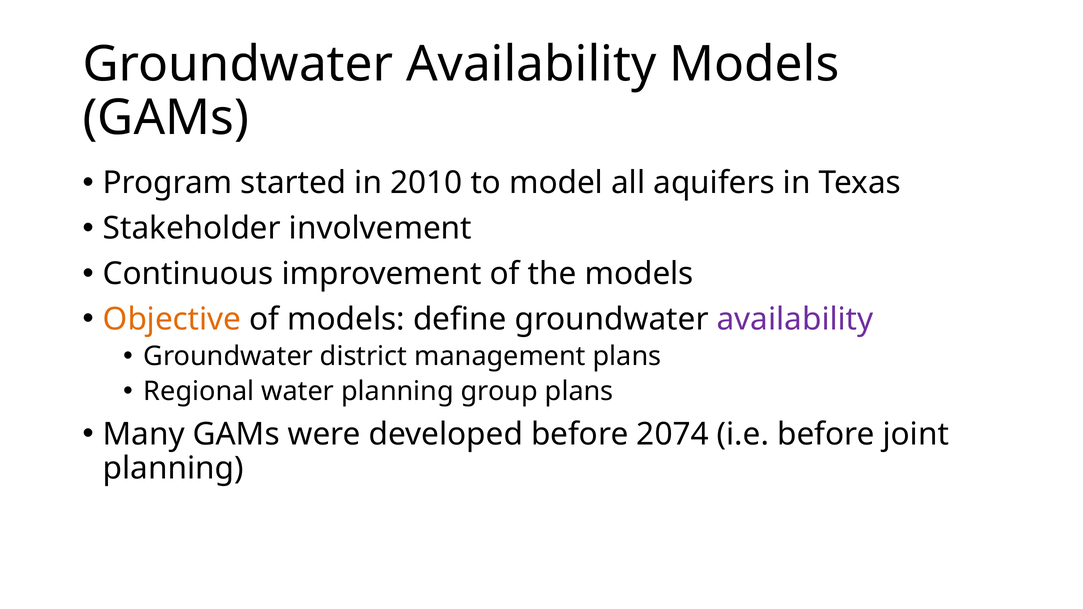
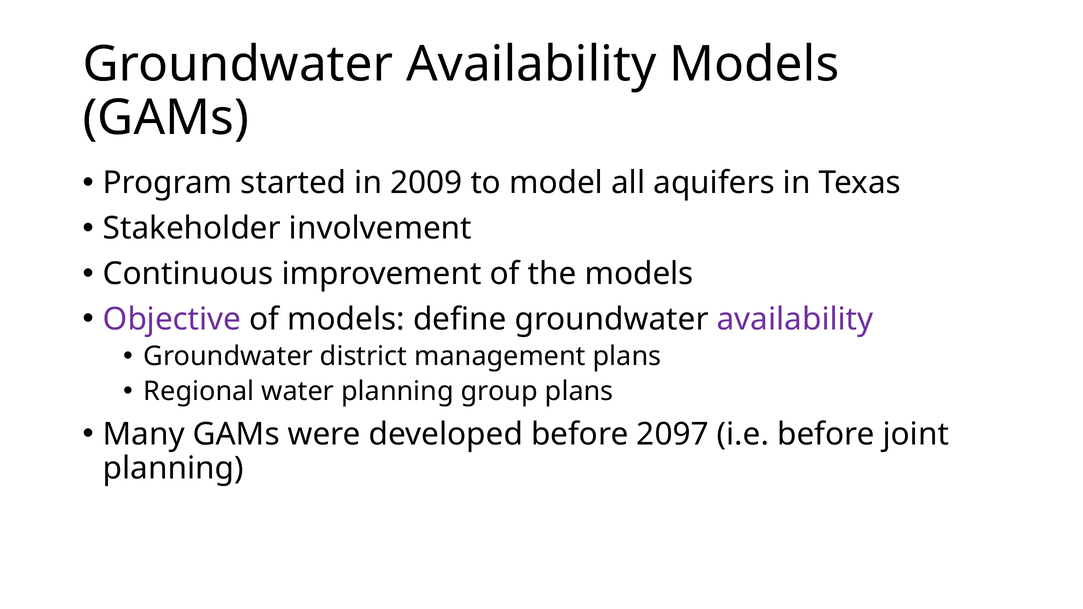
2010: 2010 -> 2009
Objective colour: orange -> purple
2074: 2074 -> 2097
